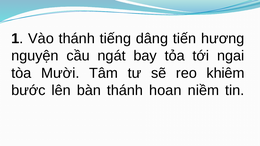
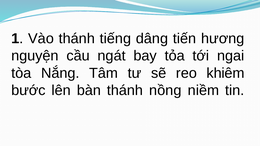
Mười: Mười -> Nắng
hoan: hoan -> nồng
